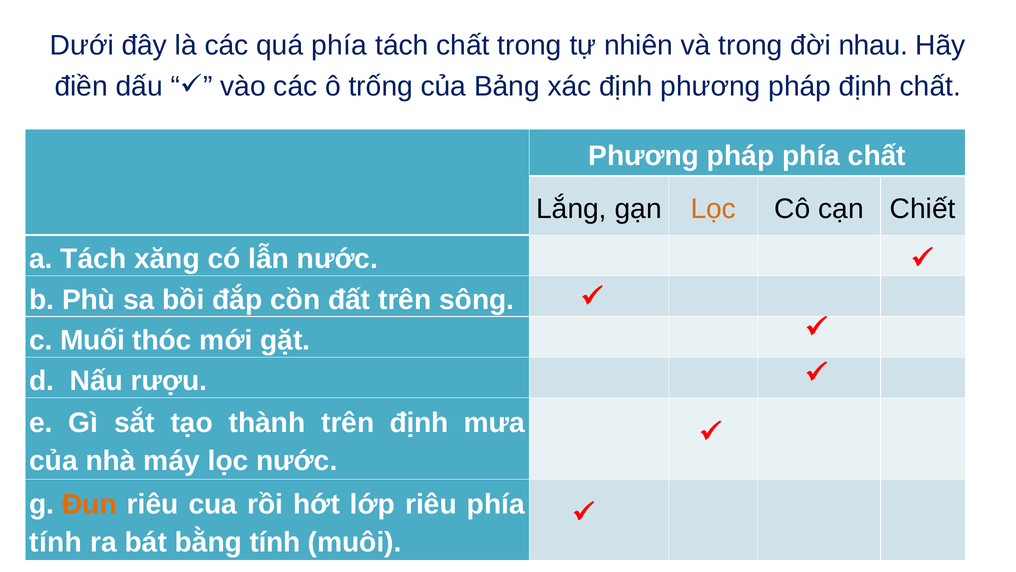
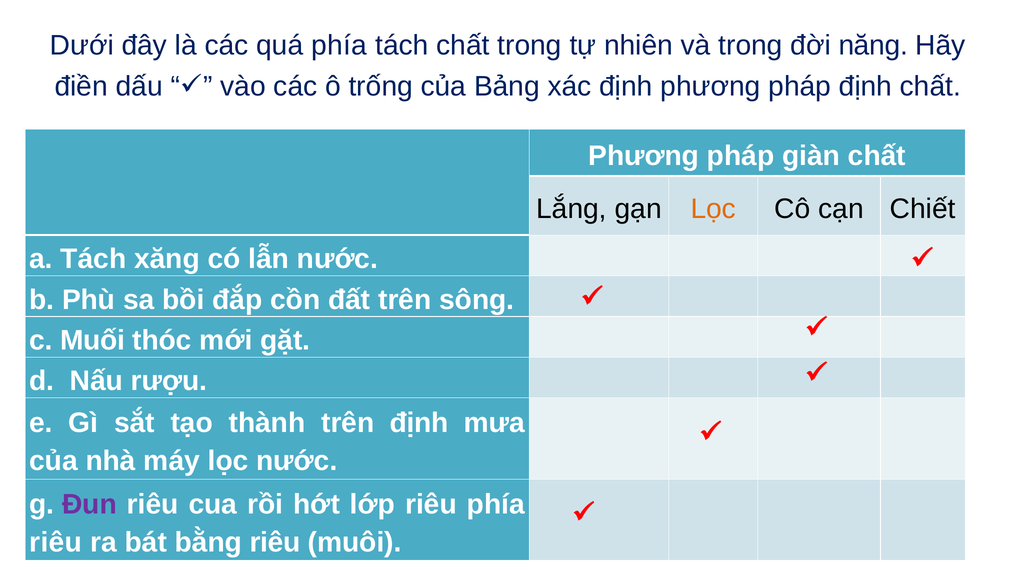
nhau: nhau -> năng
pháp phía: phía -> giàn
Đun colour: orange -> purple
tính at (56, 542): tính -> riêu
bằng tính: tính -> riêu
